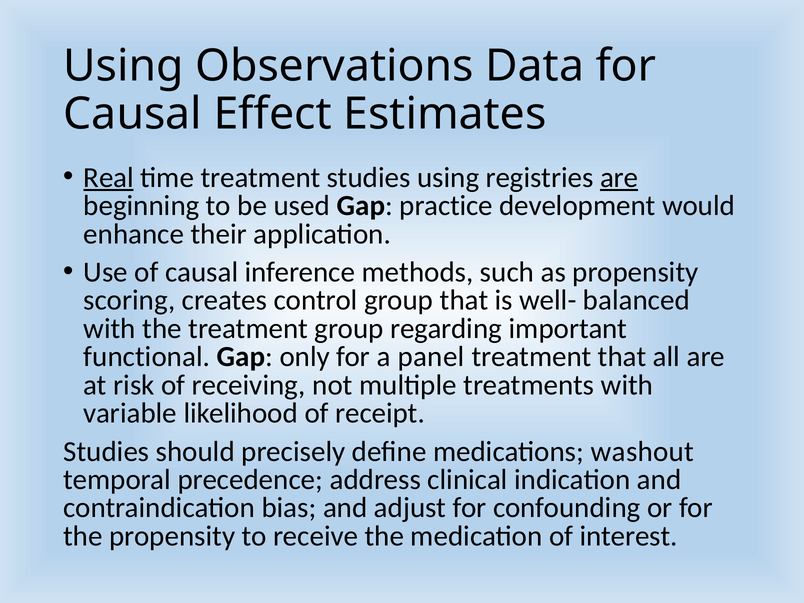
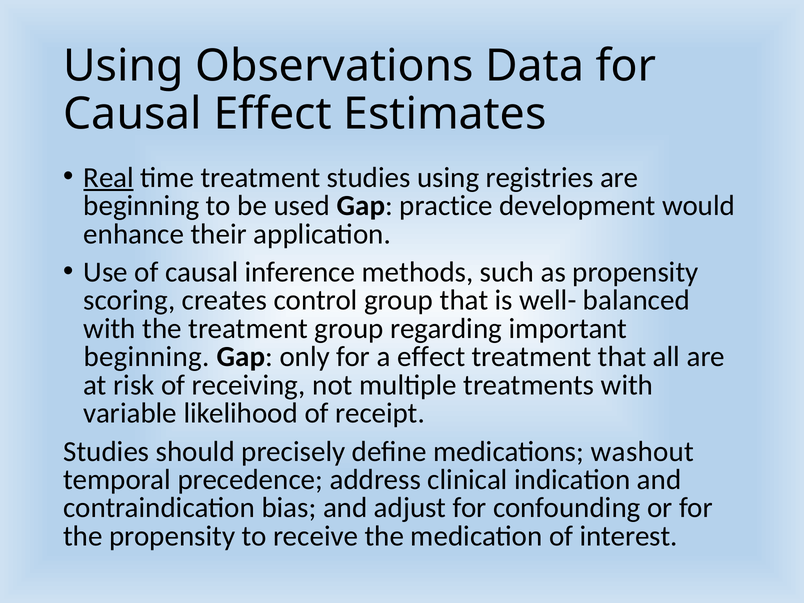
are at (619, 178) underline: present -> none
functional at (147, 357): functional -> beginning
a panel: panel -> effect
